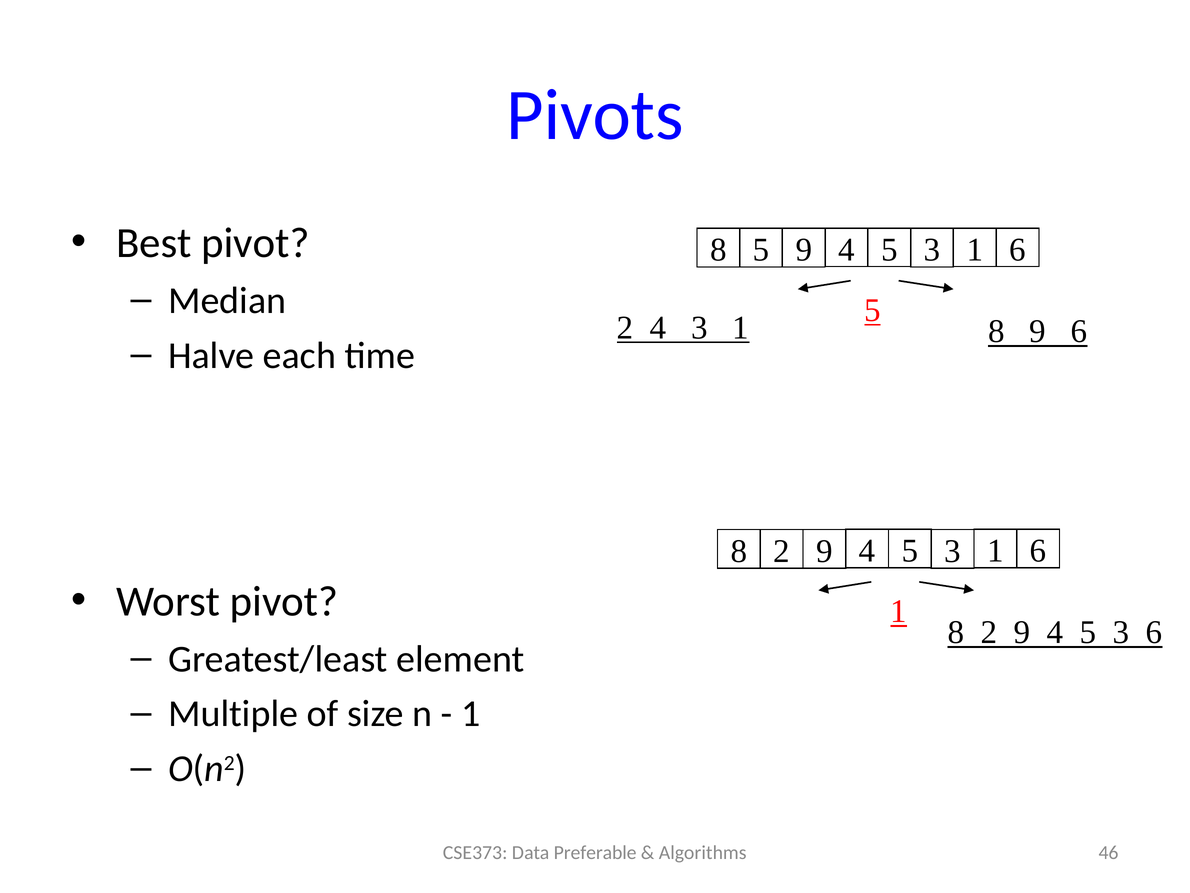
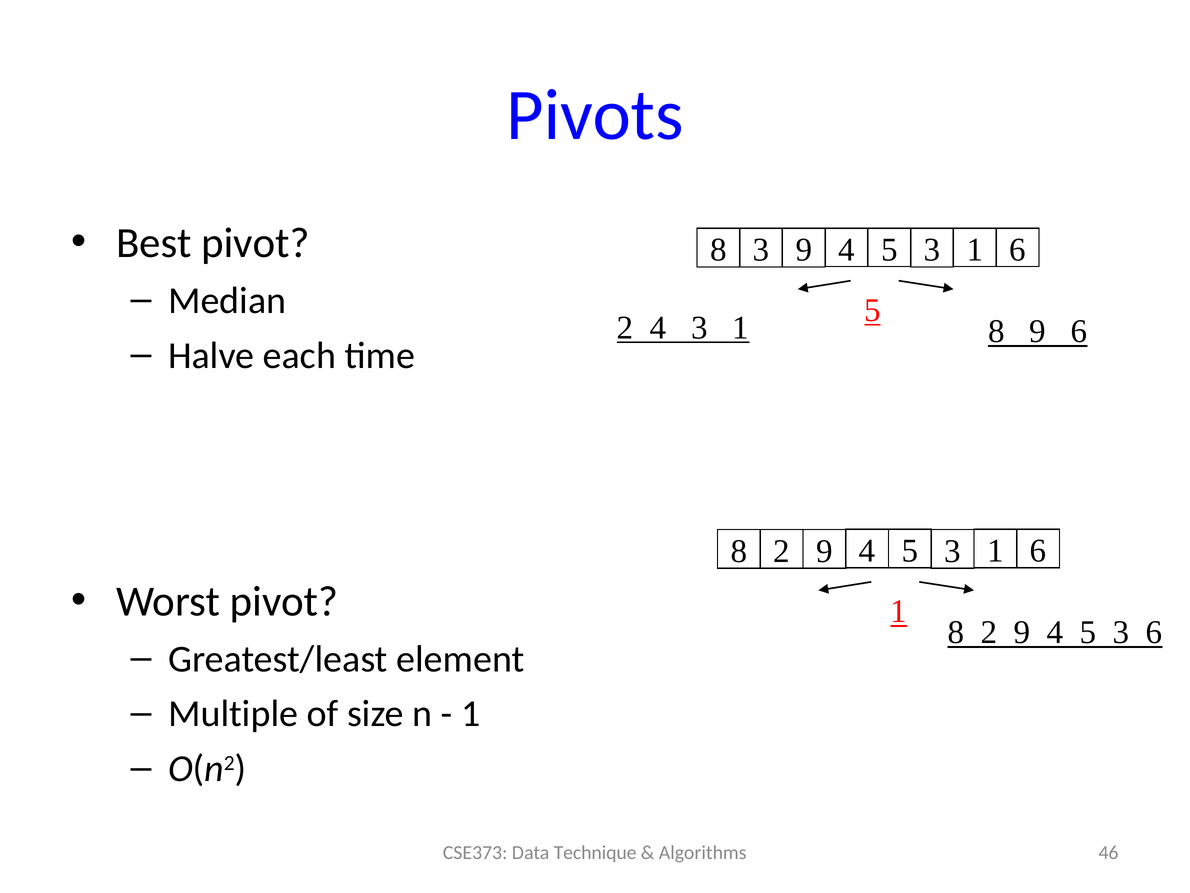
8 5: 5 -> 3
Preferable: Preferable -> Technique
